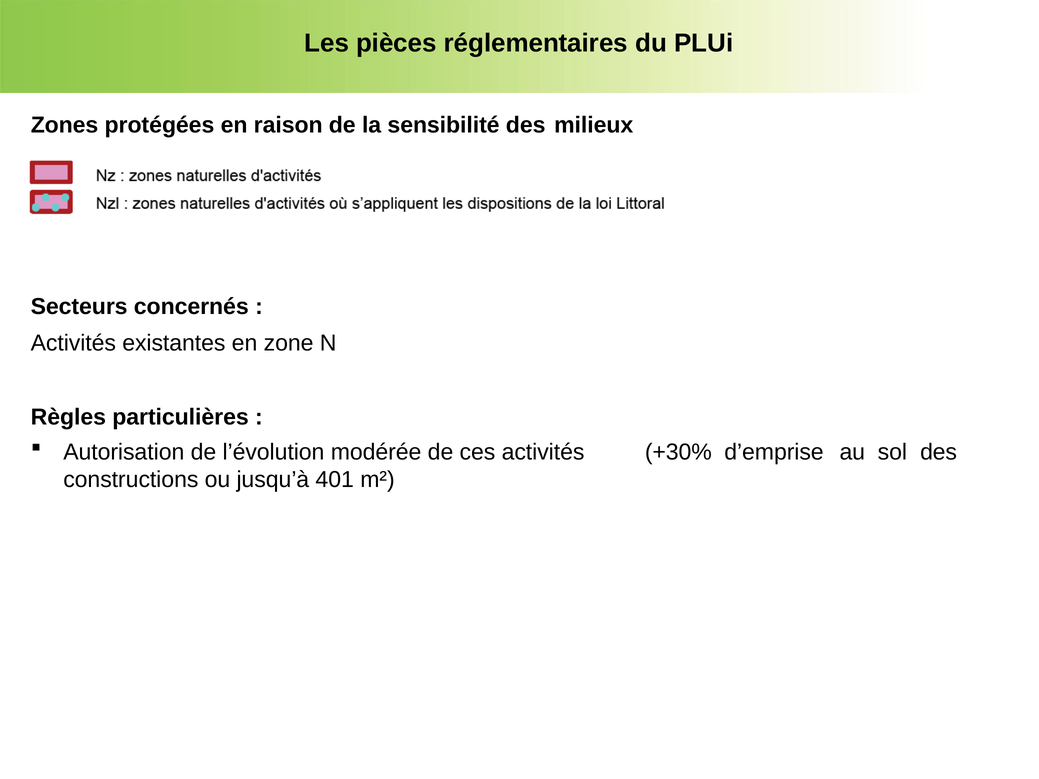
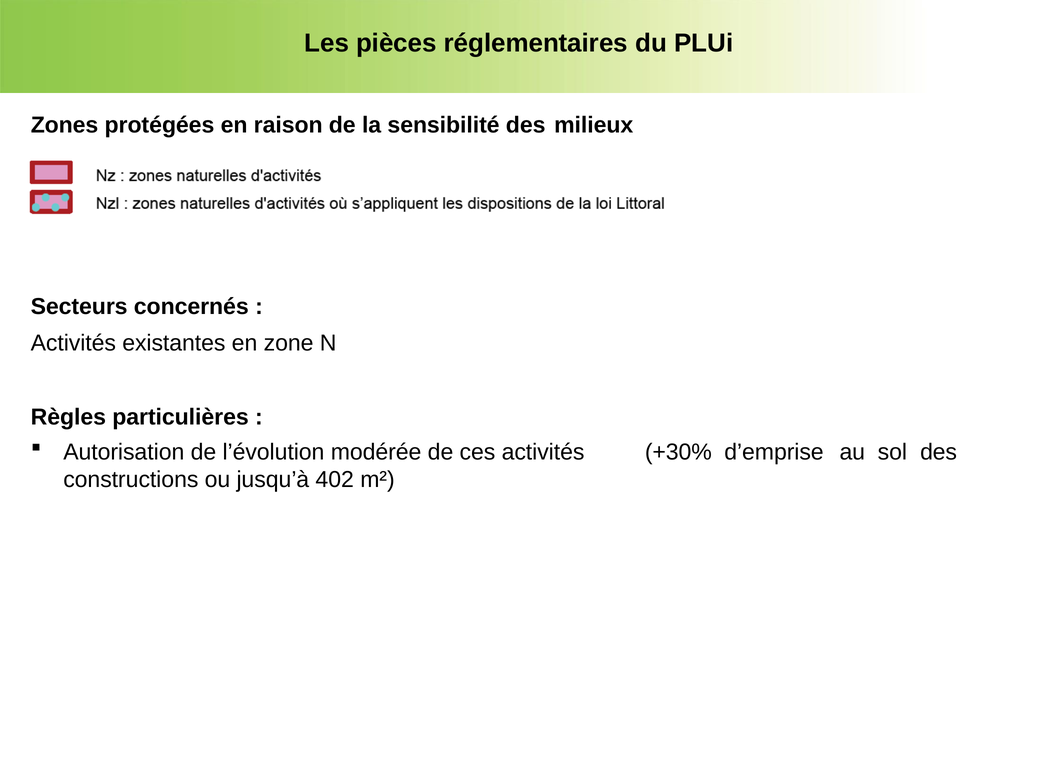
401: 401 -> 402
